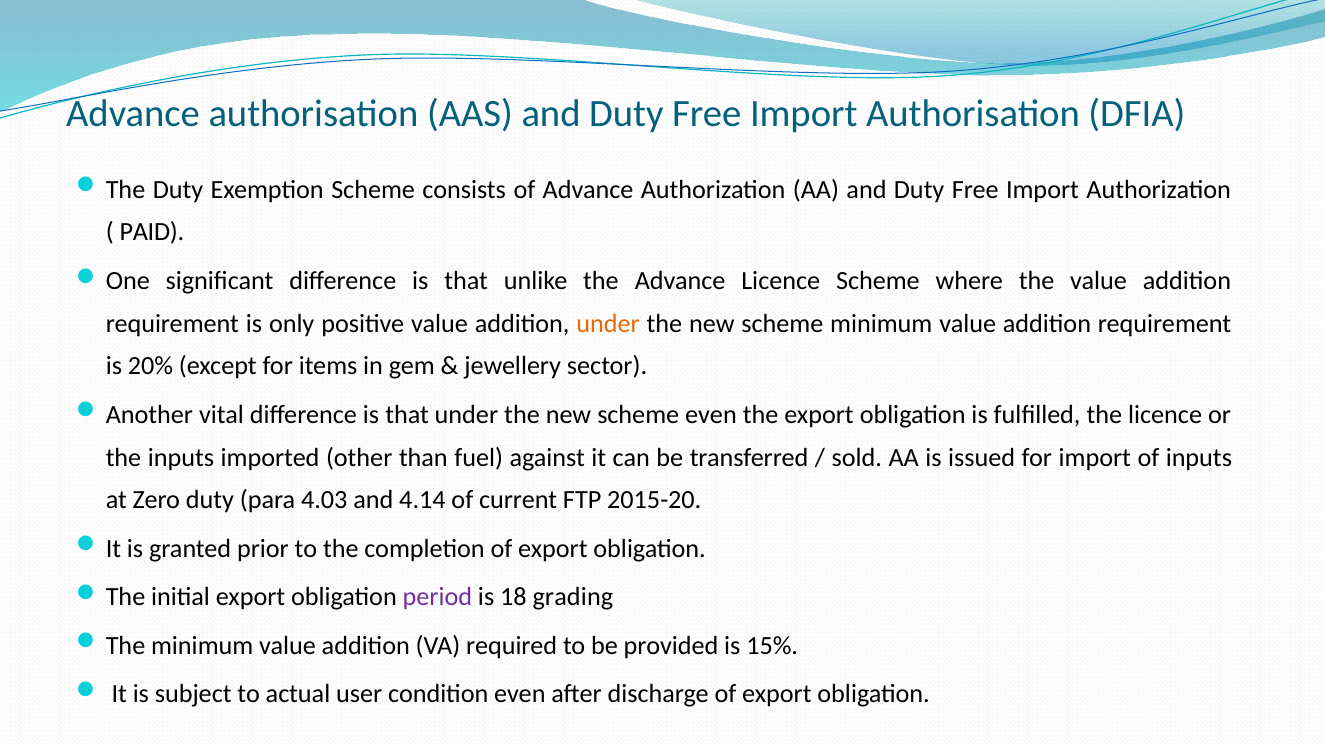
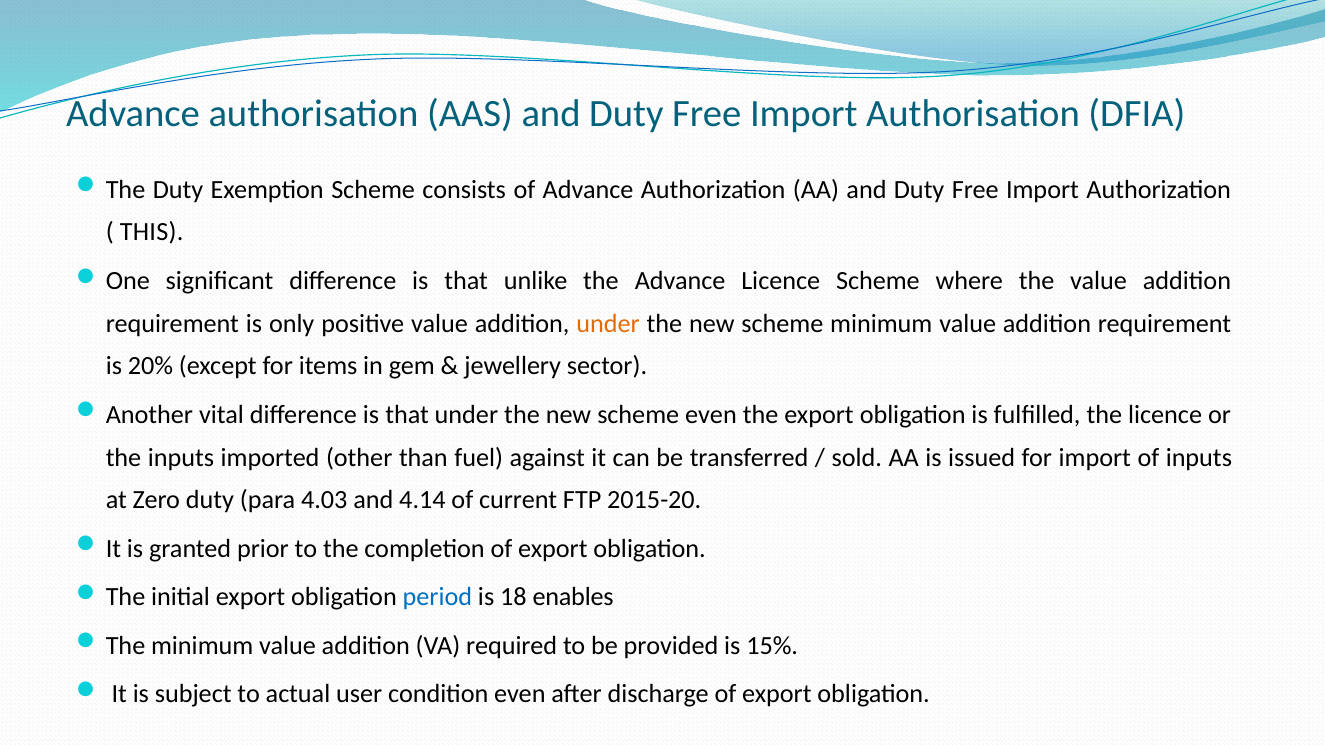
PAID: PAID -> THIS
period colour: purple -> blue
grading: grading -> enables
